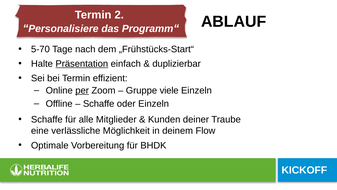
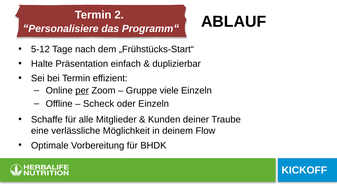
5-70: 5-70 -> 5-12
Präsentation underline: present -> none
Schaffe at (99, 104): Schaffe -> Scheck
